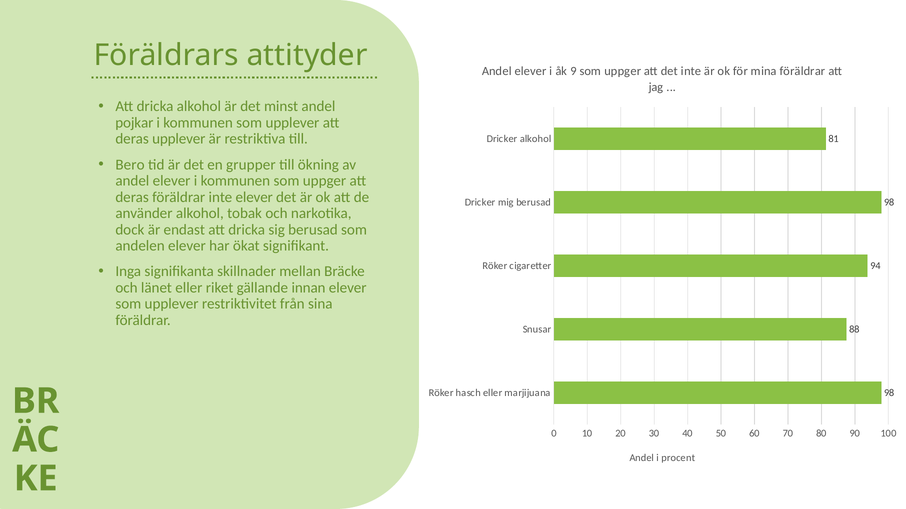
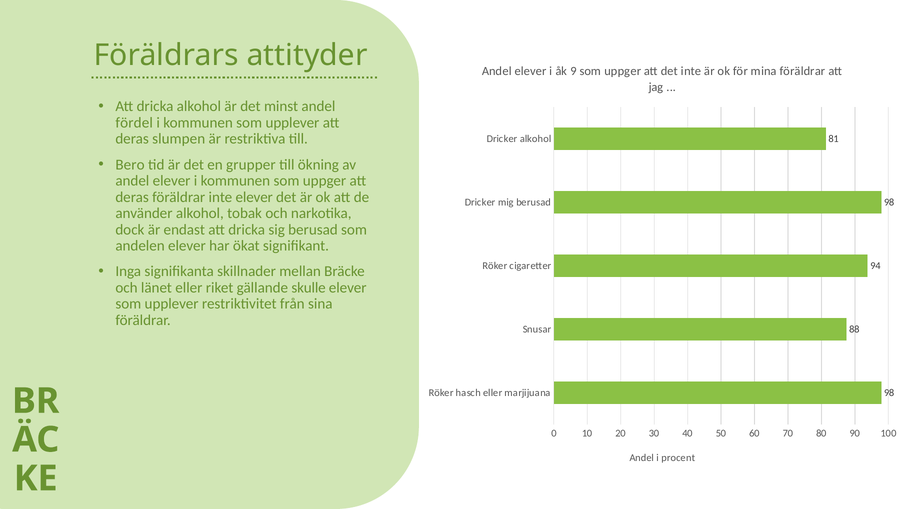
pojkar: pojkar -> fördel
deras upplever: upplever -> slumpen
innan: innan -> skulle
